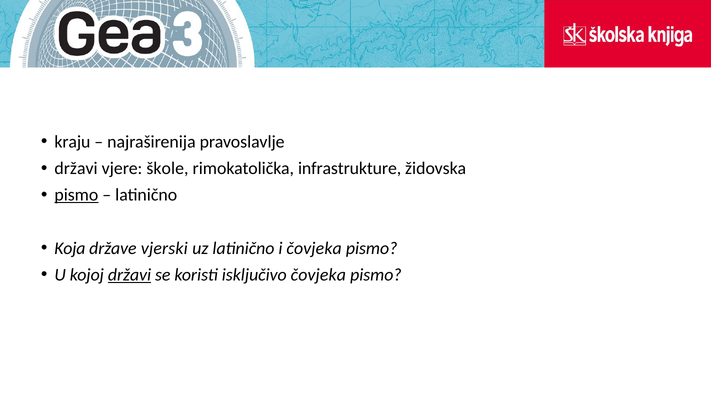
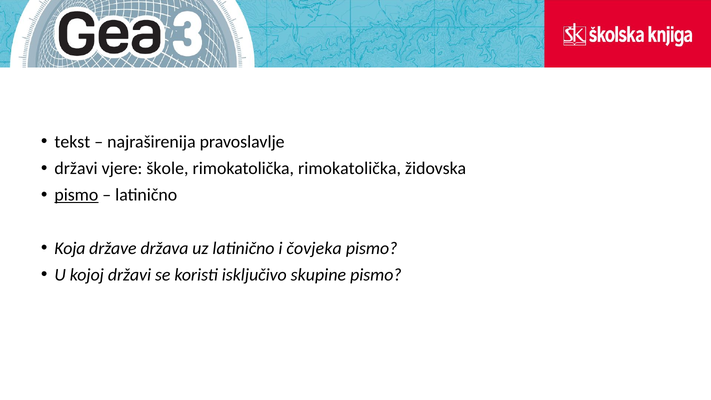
kraju: kraju -> tekst
rimokatolička infrastrukture: infrastrukture -> rimokatolička
vjerski: vjerski -> država
državi at (130, 275) underline: present -> none
isključivo čovjeka: čovjeka -> skupine
